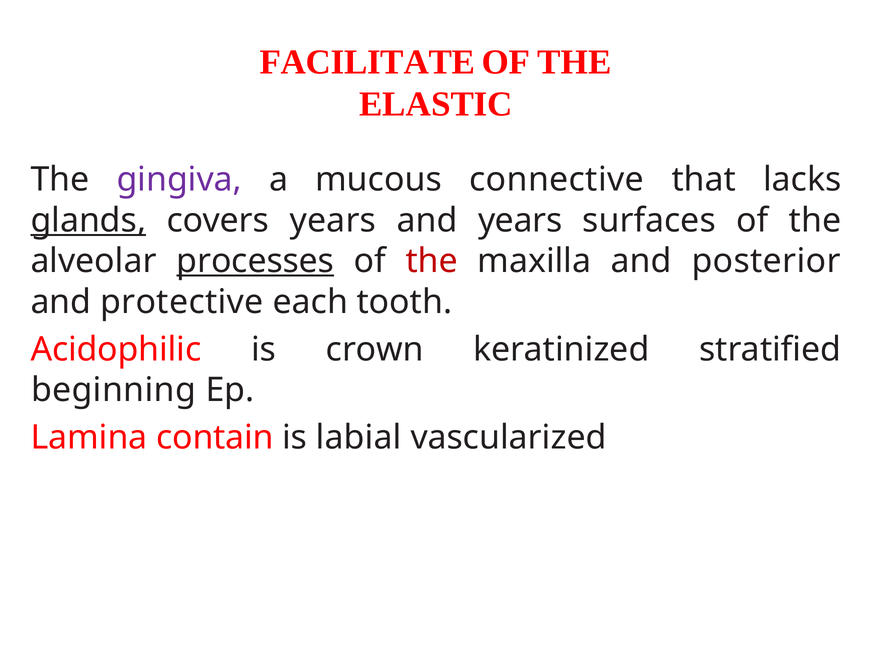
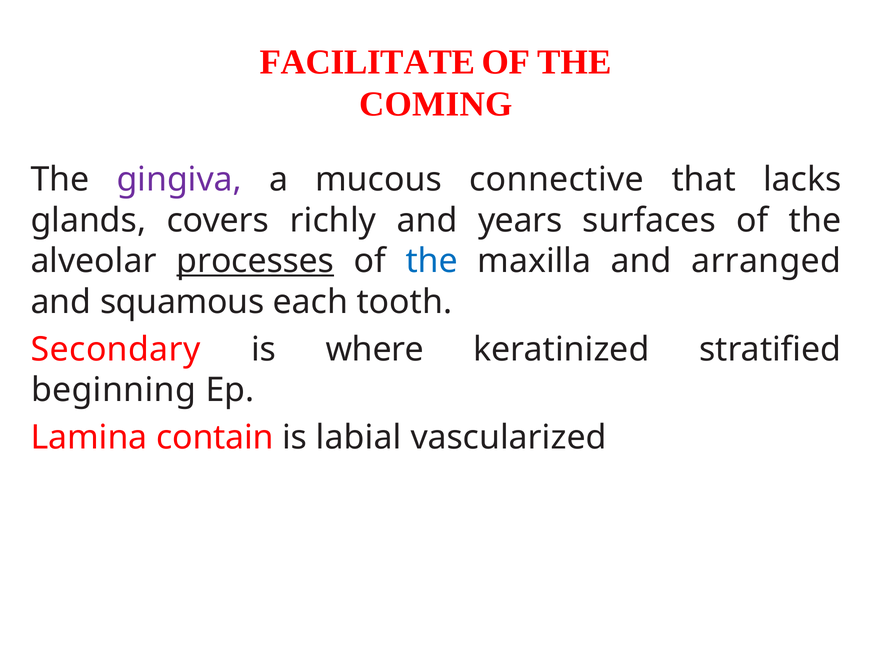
ELASTIC: ELASTIC -> COMING
glands underline: present -> none
covers years: years -> richly
the at (432, 261) colour: red -> blue
posterior: posterior -> arranged
protective: protective -> squamous
Acidophilic: Acidophilic -> Secondary
crown: crown -> where
